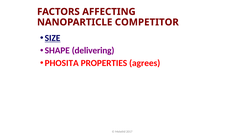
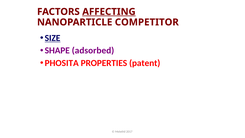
AFFECTING underline: none -> present
delivering: delivering -> adsorbed
agrees: agrees -> patent
